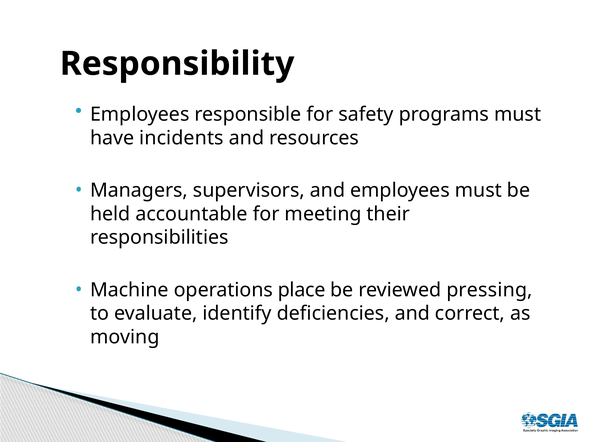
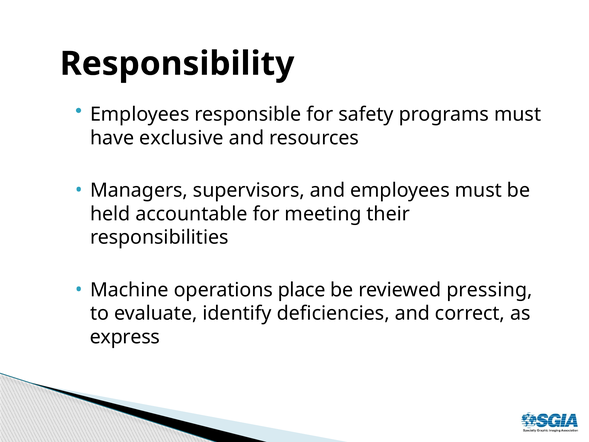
incidents: incidents -> exclusive
moving: moving -> express
